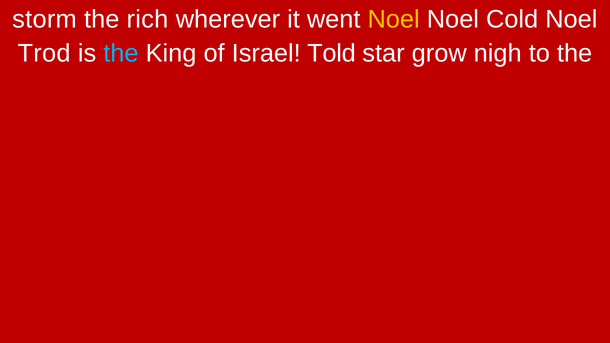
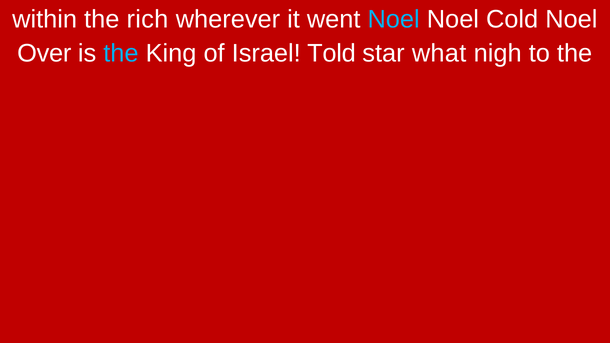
storm: storm -> within
Noel at (394, 19) colour: yellow -> light blue
Trod: Trod -> Over
grow: grow -> what
